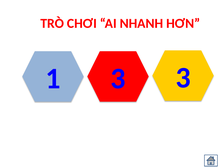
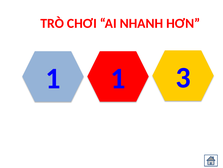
1 3: 3 -> 1
